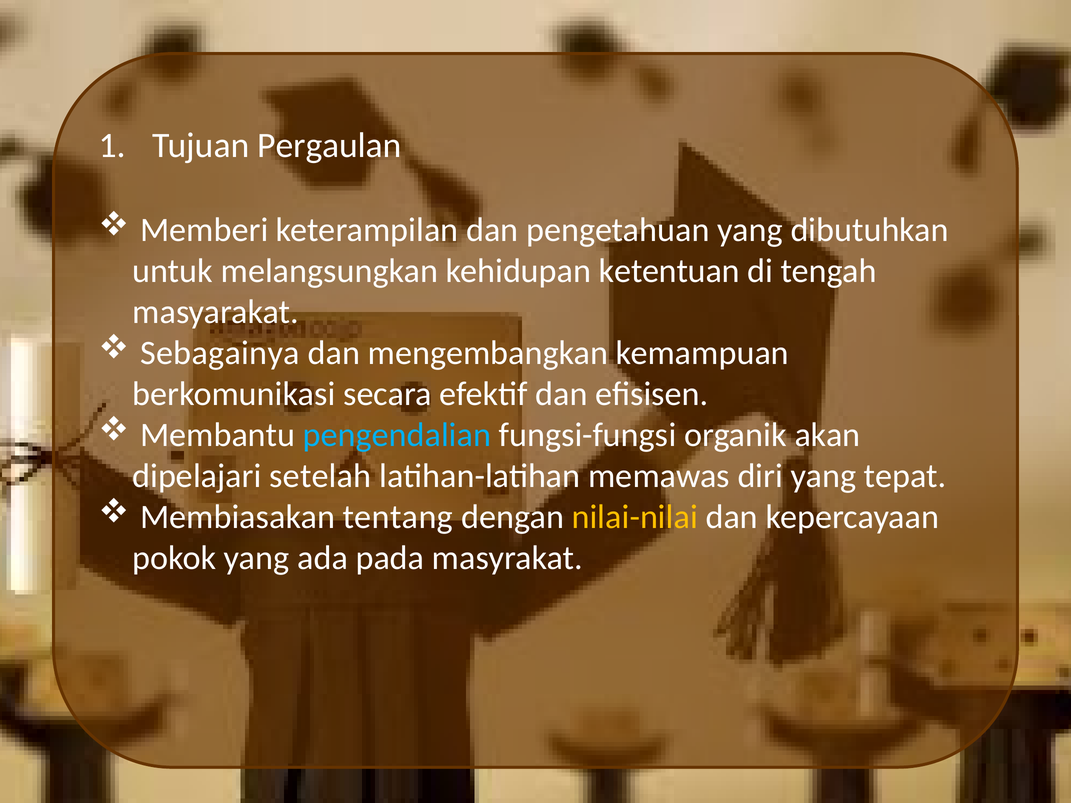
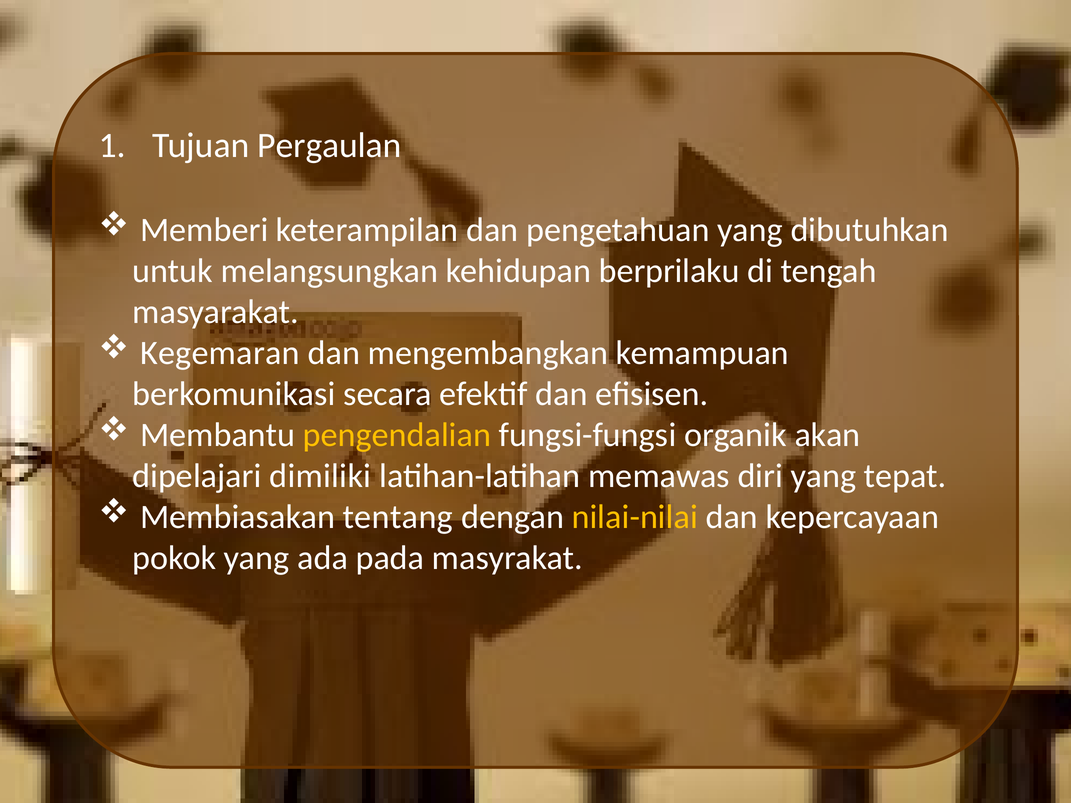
ketentuan: ketentuan -> berprilaku
Sebagainya: Sebagainya -> Kegemaran
pengendalian colour: light blue -> yellow
setelah: setelah -> dimiliki
